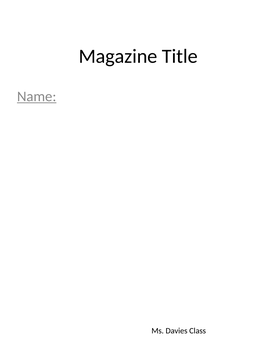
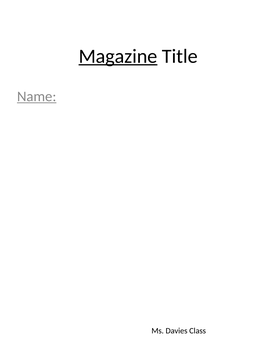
Magazine underline: none -> present
